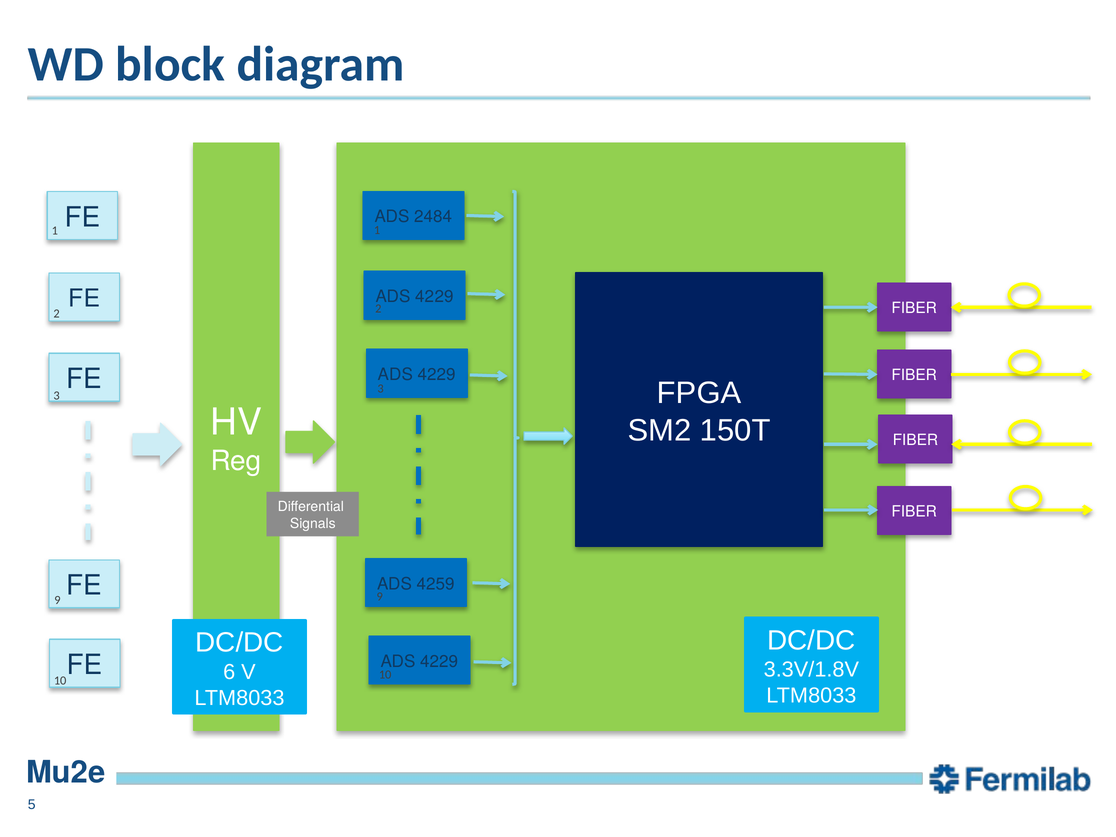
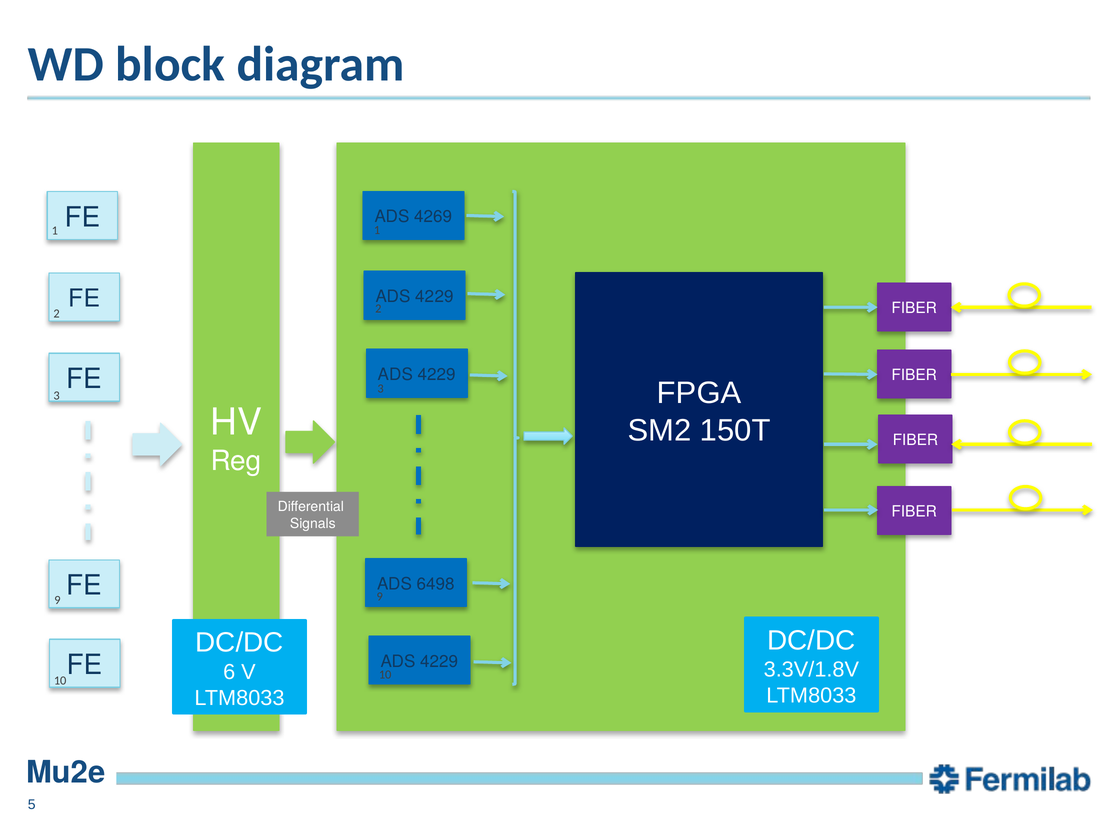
2484: 2484 -> 4269
4259: 4259 -> 6498
